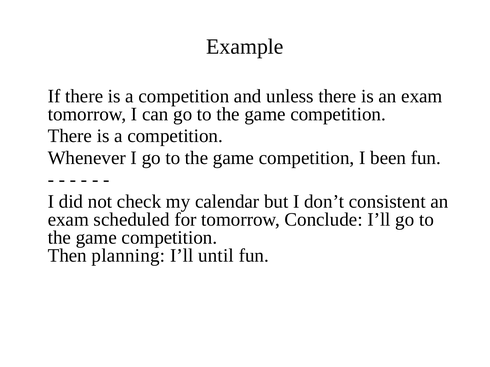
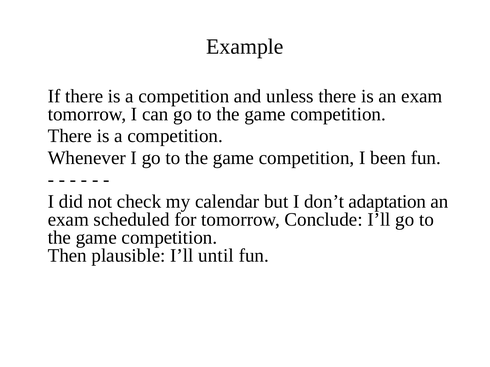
consistent: consistent -> adaptation
planning: planning -> plausible
